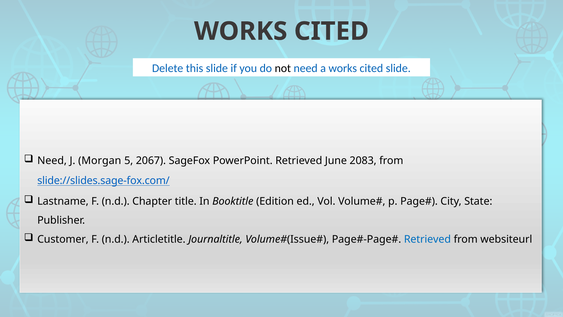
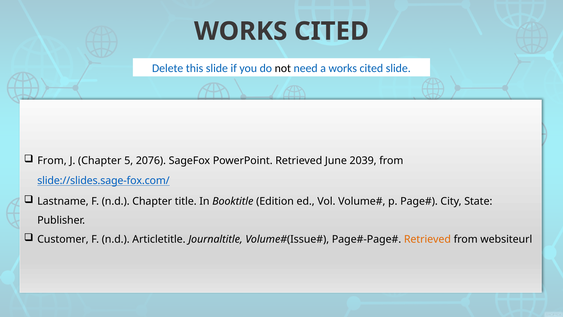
Need at (52, 161): Need -> From
J Morgan: Morgan -> Chapter
2067: 2067 -> 2076
2083: 2083 -> 2039
Retrieved at (427, 239) colour: blue -> orange
